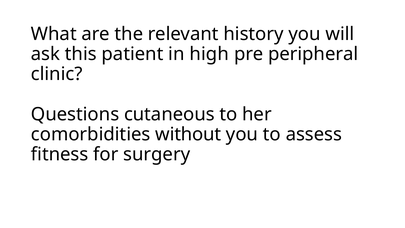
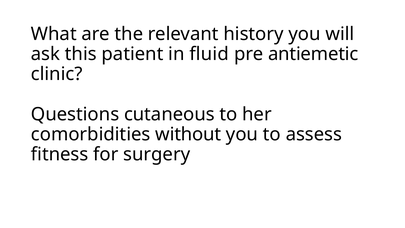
high: high -> fluid
peripheral: peripheral -> antiemetic
